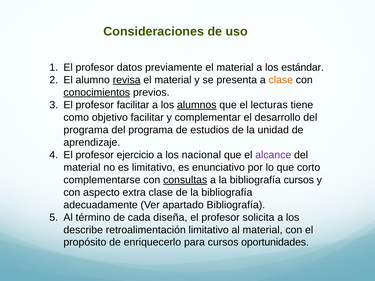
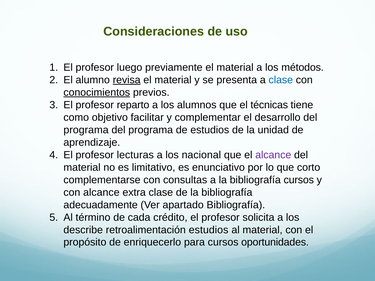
datos: datos -> luego
estándar: estándar -> métodos
clase at (281, 80) colour: orange -> blue
profesor facilitar: facilitar -> reparto
alumnos underline: present -> none
lecturas: lecturas -> técnicas
ejercicio: ejercicio -> lecturas
consultas underline: present -> none
con aspecto: aspecto -> alcance
diseña: diseña -> crédito
retroalimentación limitativo: limitativo -> estudios
